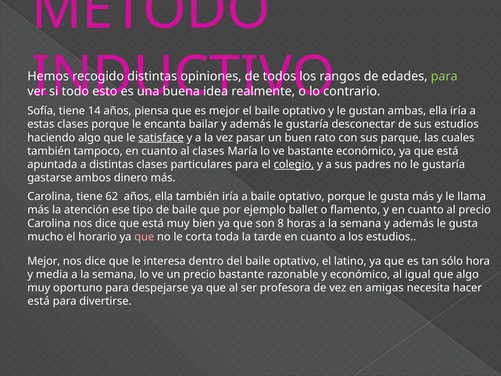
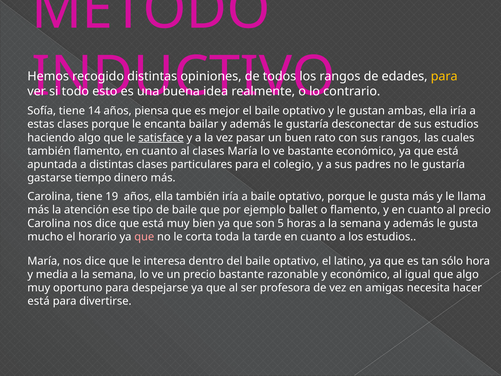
para at (444, 76) colour: light green -> yellow
sus parque: parque -> rangos
también tampoco: tampoco -> flamento
colegio underline: present -> none
ambos: ambos -> tiempo
62: 62 -> 19
8: 8 -> 5
Mejor at (44, 261): Mejor -> María
